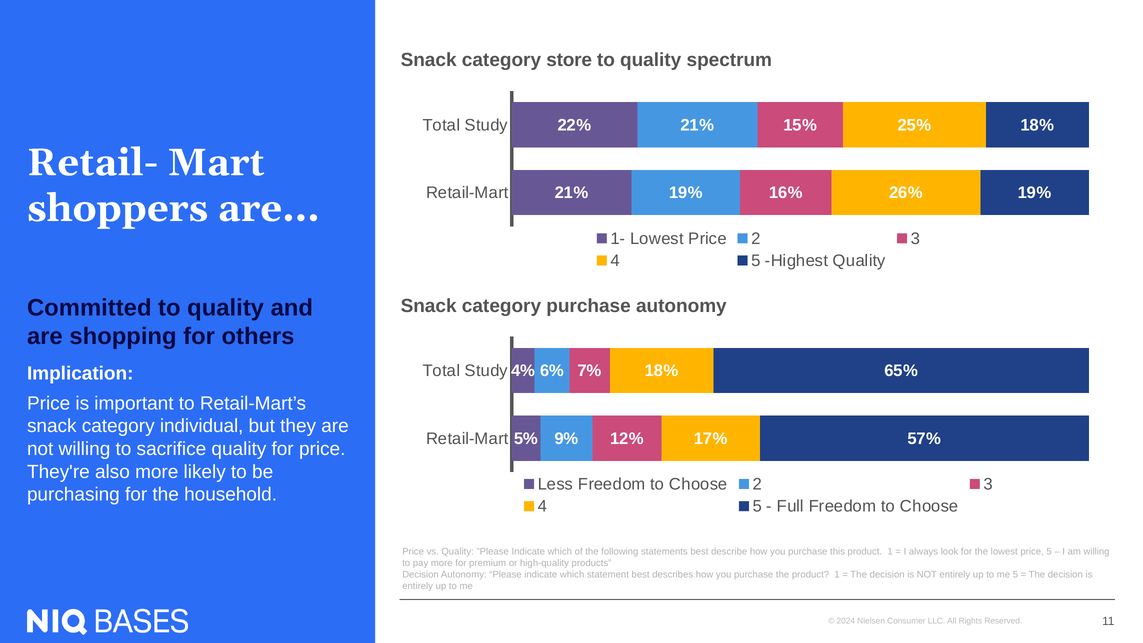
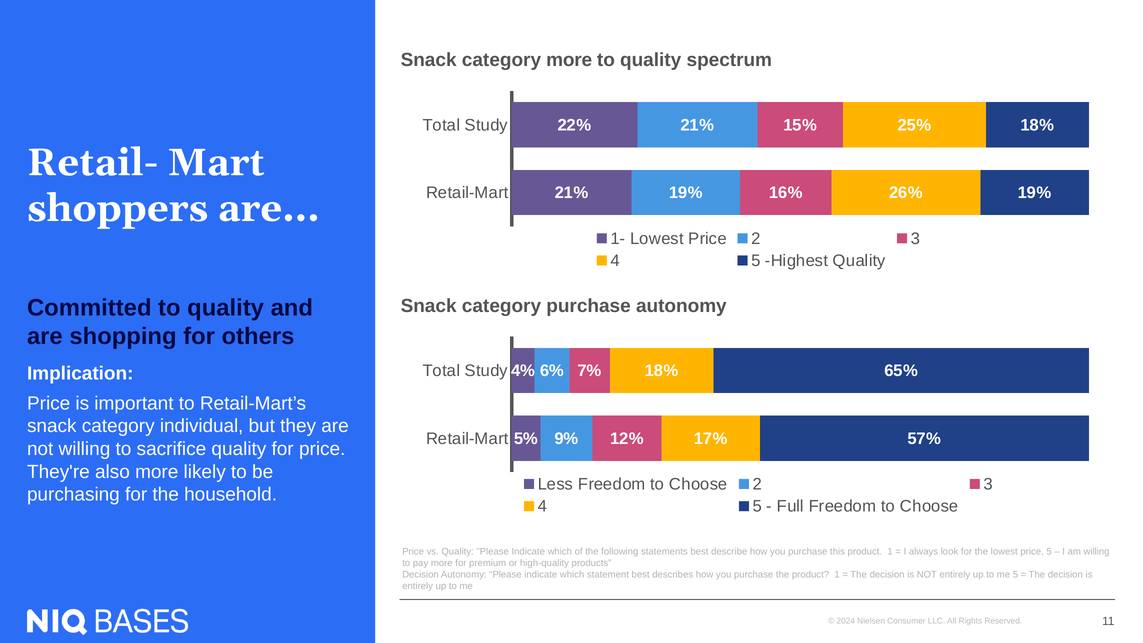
category store: store -> more
